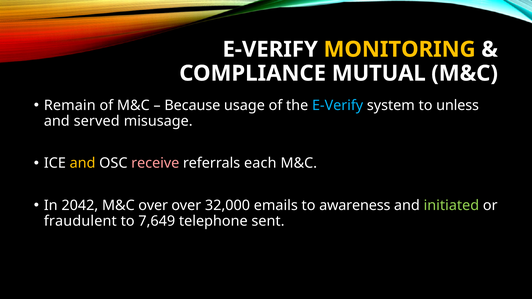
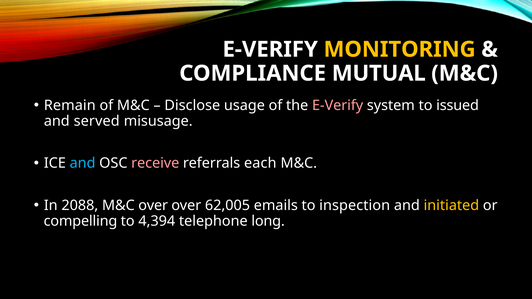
Because: Because -> Disclose
E-Verify at (338, 105) colour: light blue -> pink
unless: unless -> issued
and at (83, 163) colour: yellow -> light blue
2042: 2042 -> 2088
32,000: 32,000 -> 62,005
awareness: awareness -> inspection
initiated colour: light green -> yellow
fraudulent: fraudulent -> compelling
7,649: 7,649 -> 4,394
sent: sent -> long
